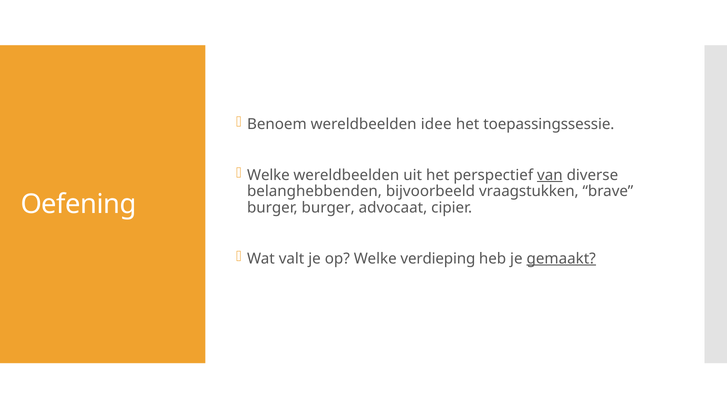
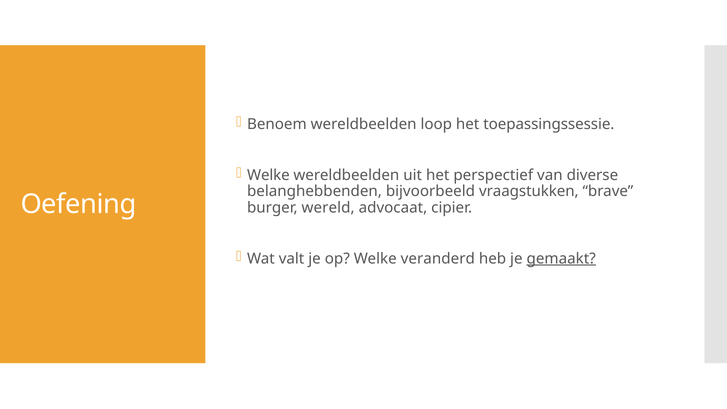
idee: idee -> loop
van underline: present -> none
burger burger: burger -> wereld
verdieping: verdieping -> veranderd
